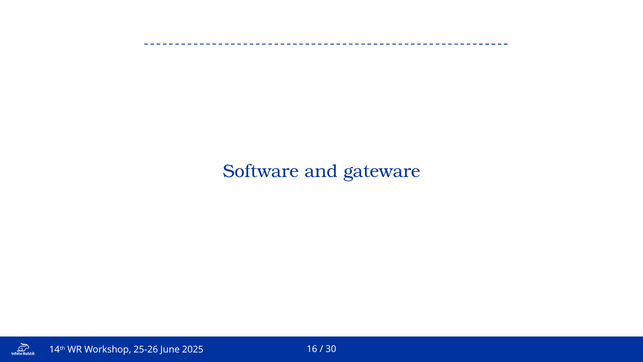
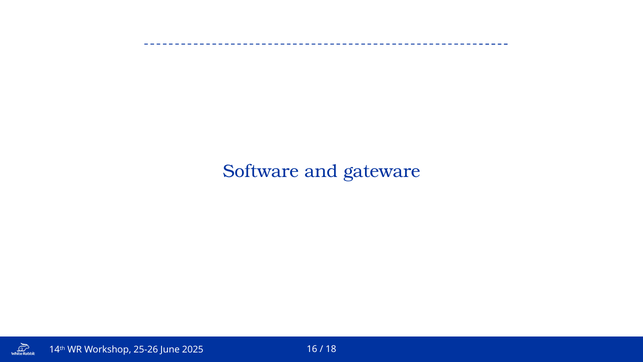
30: 30 -> 18
